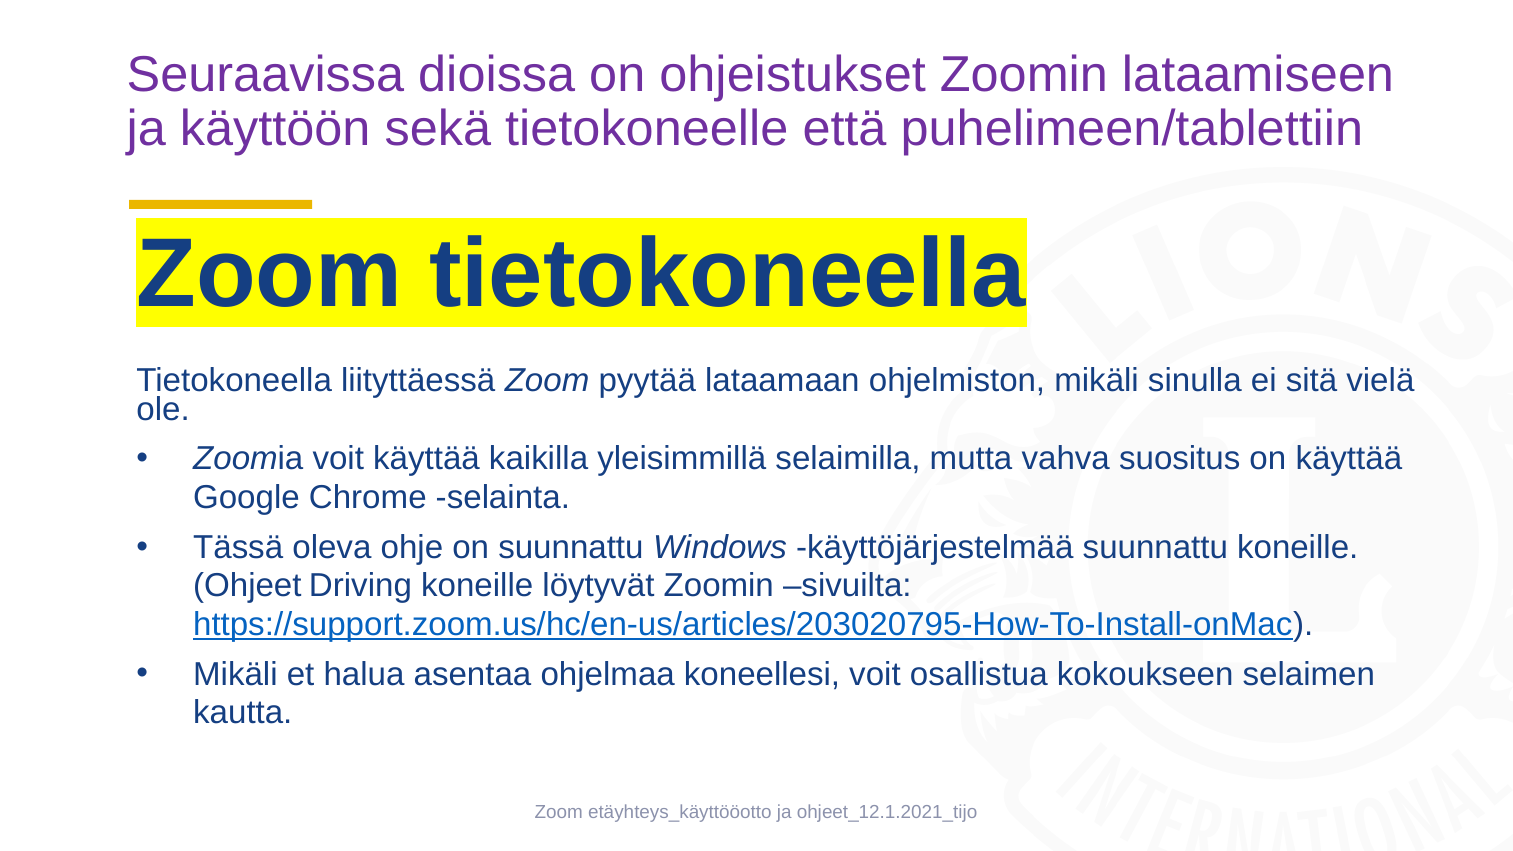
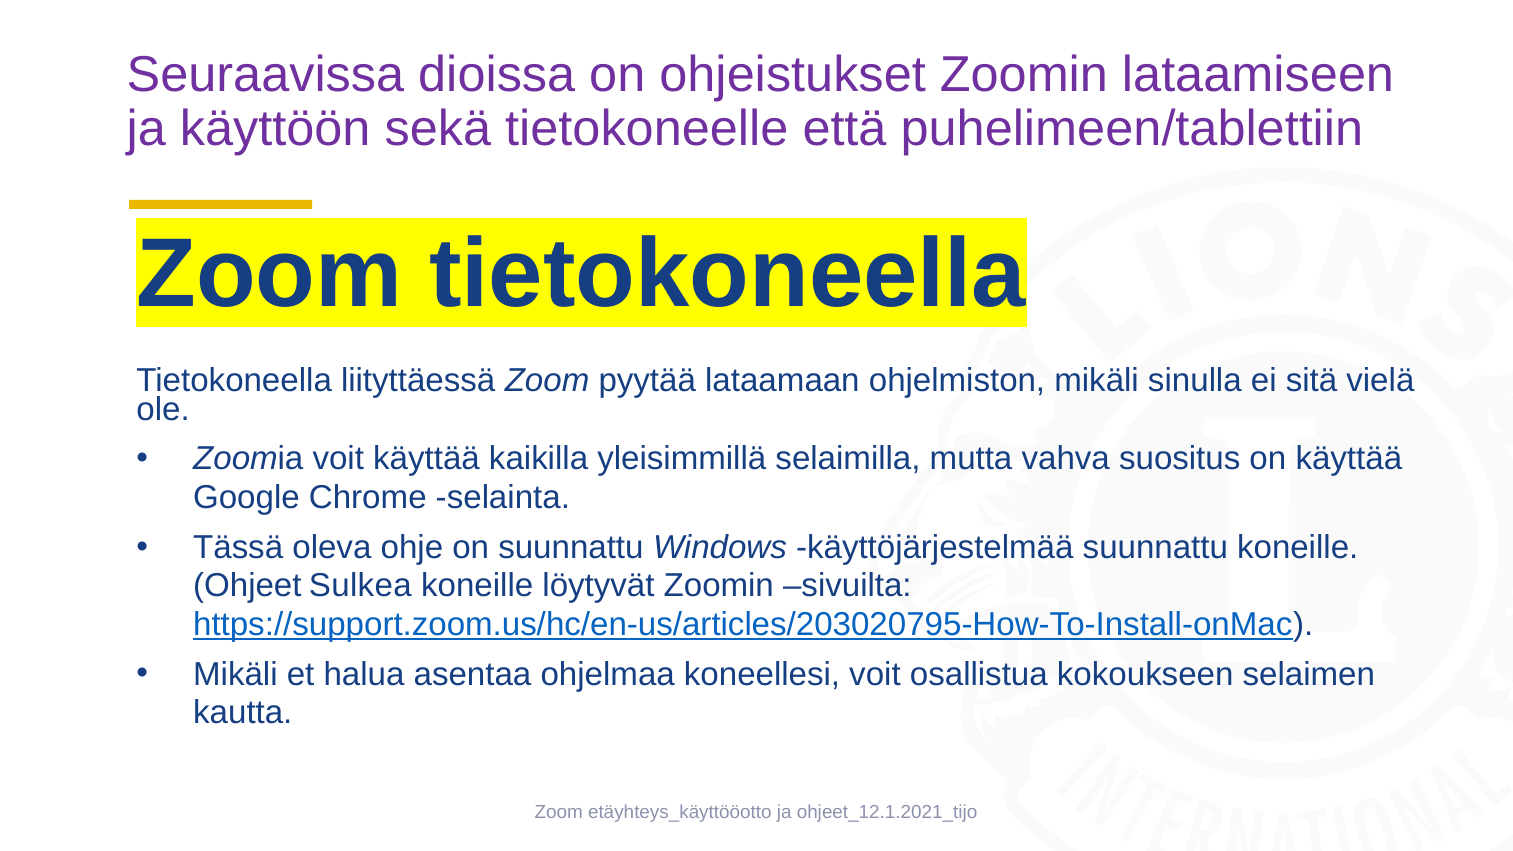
Driving: Driving -> Sulkea
